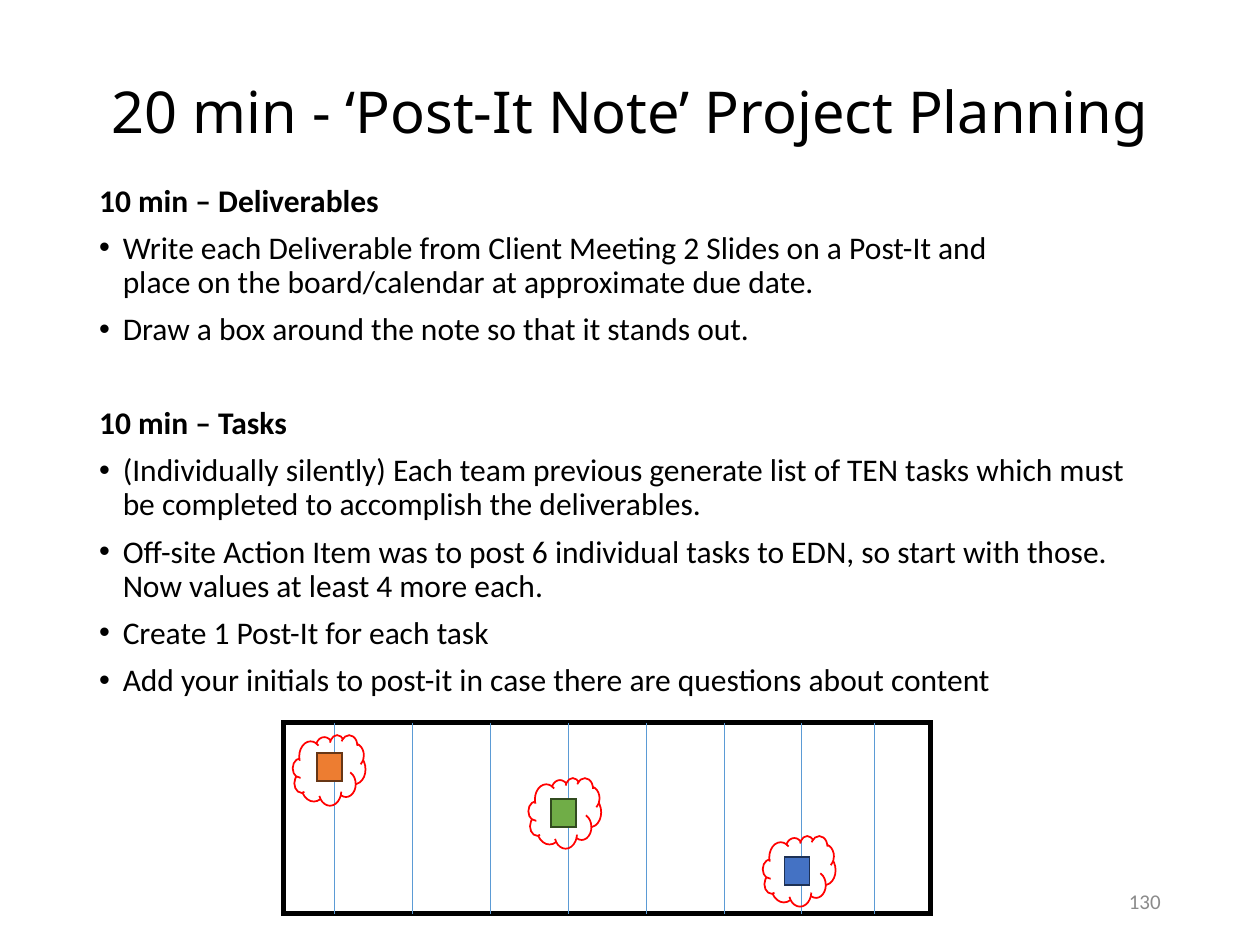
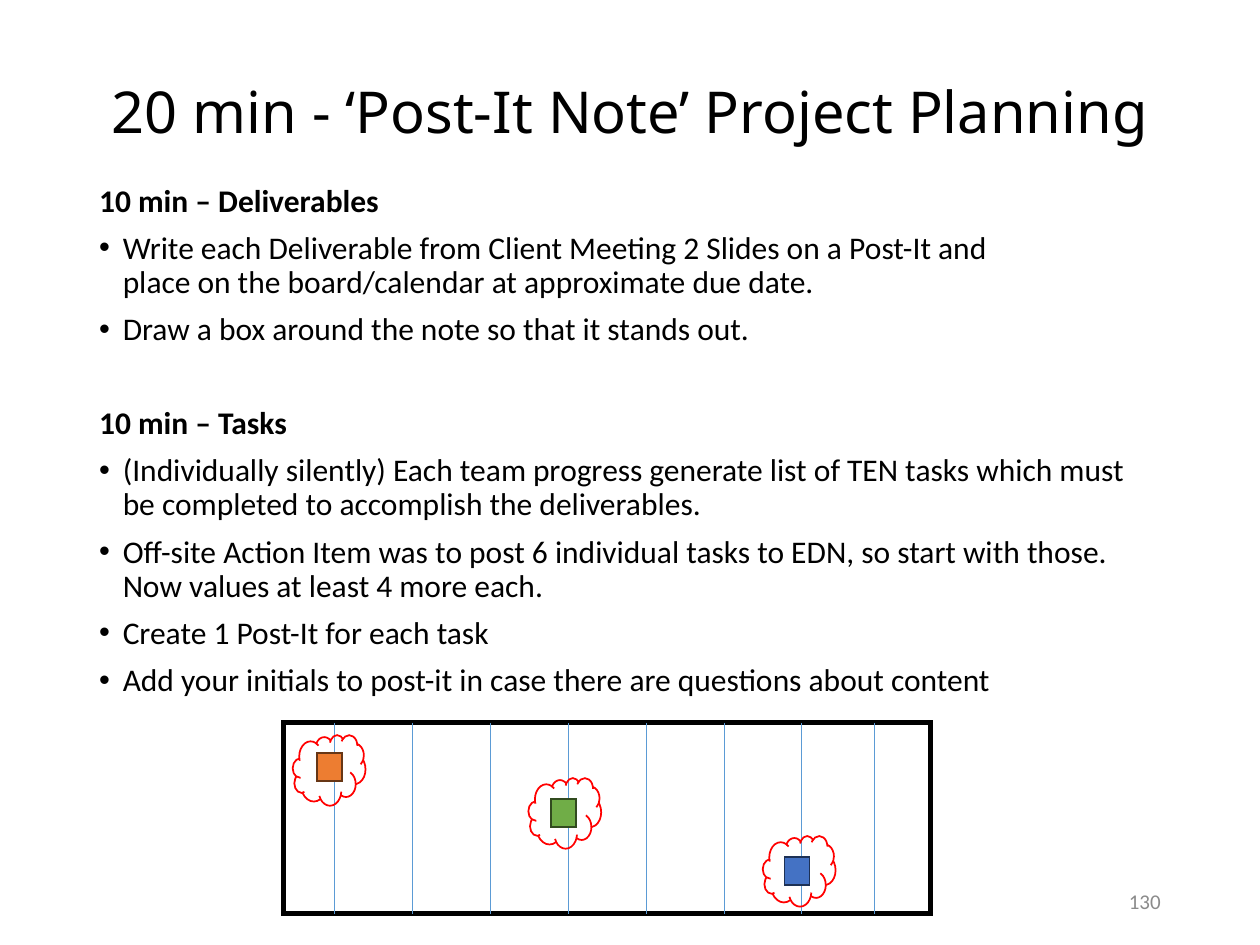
previous: previous -> progress
